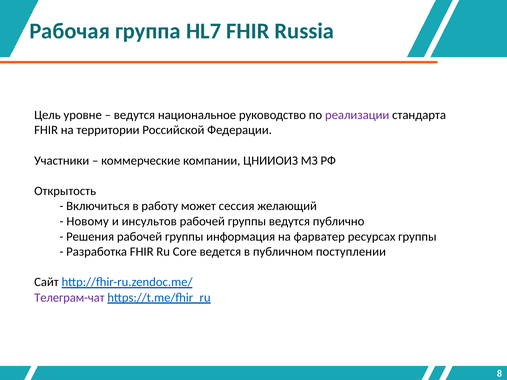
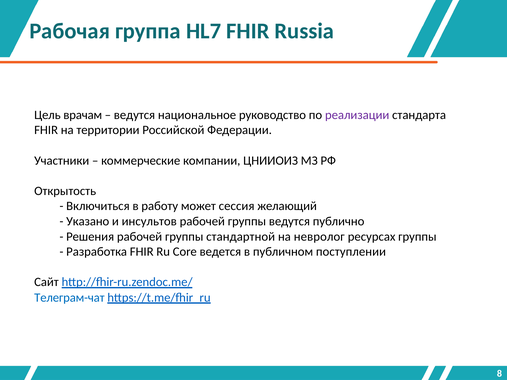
уровне: уровне -> врачам
Новому: Новому -> Указано
информация: информация -> стандартной
фарватер: фарватер -> невролог
Телеграм-чат colour: purple -> blue
